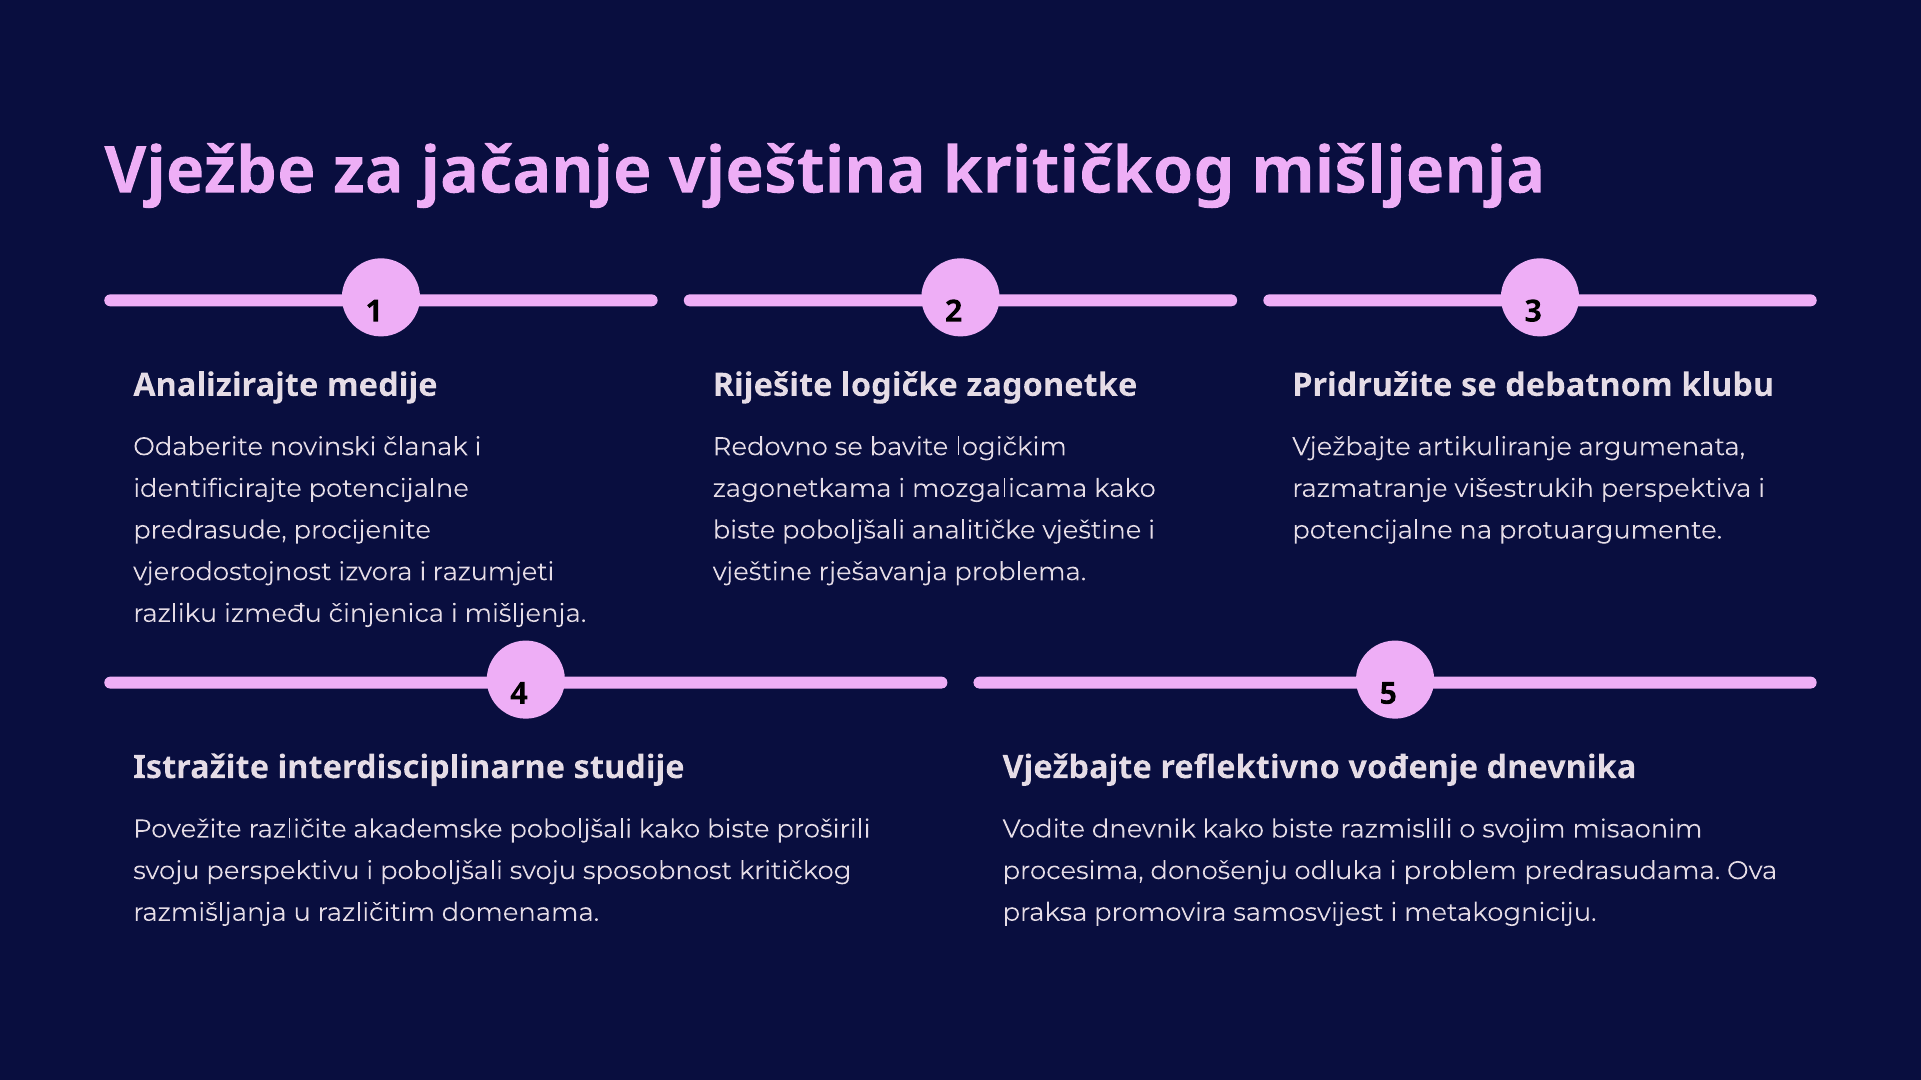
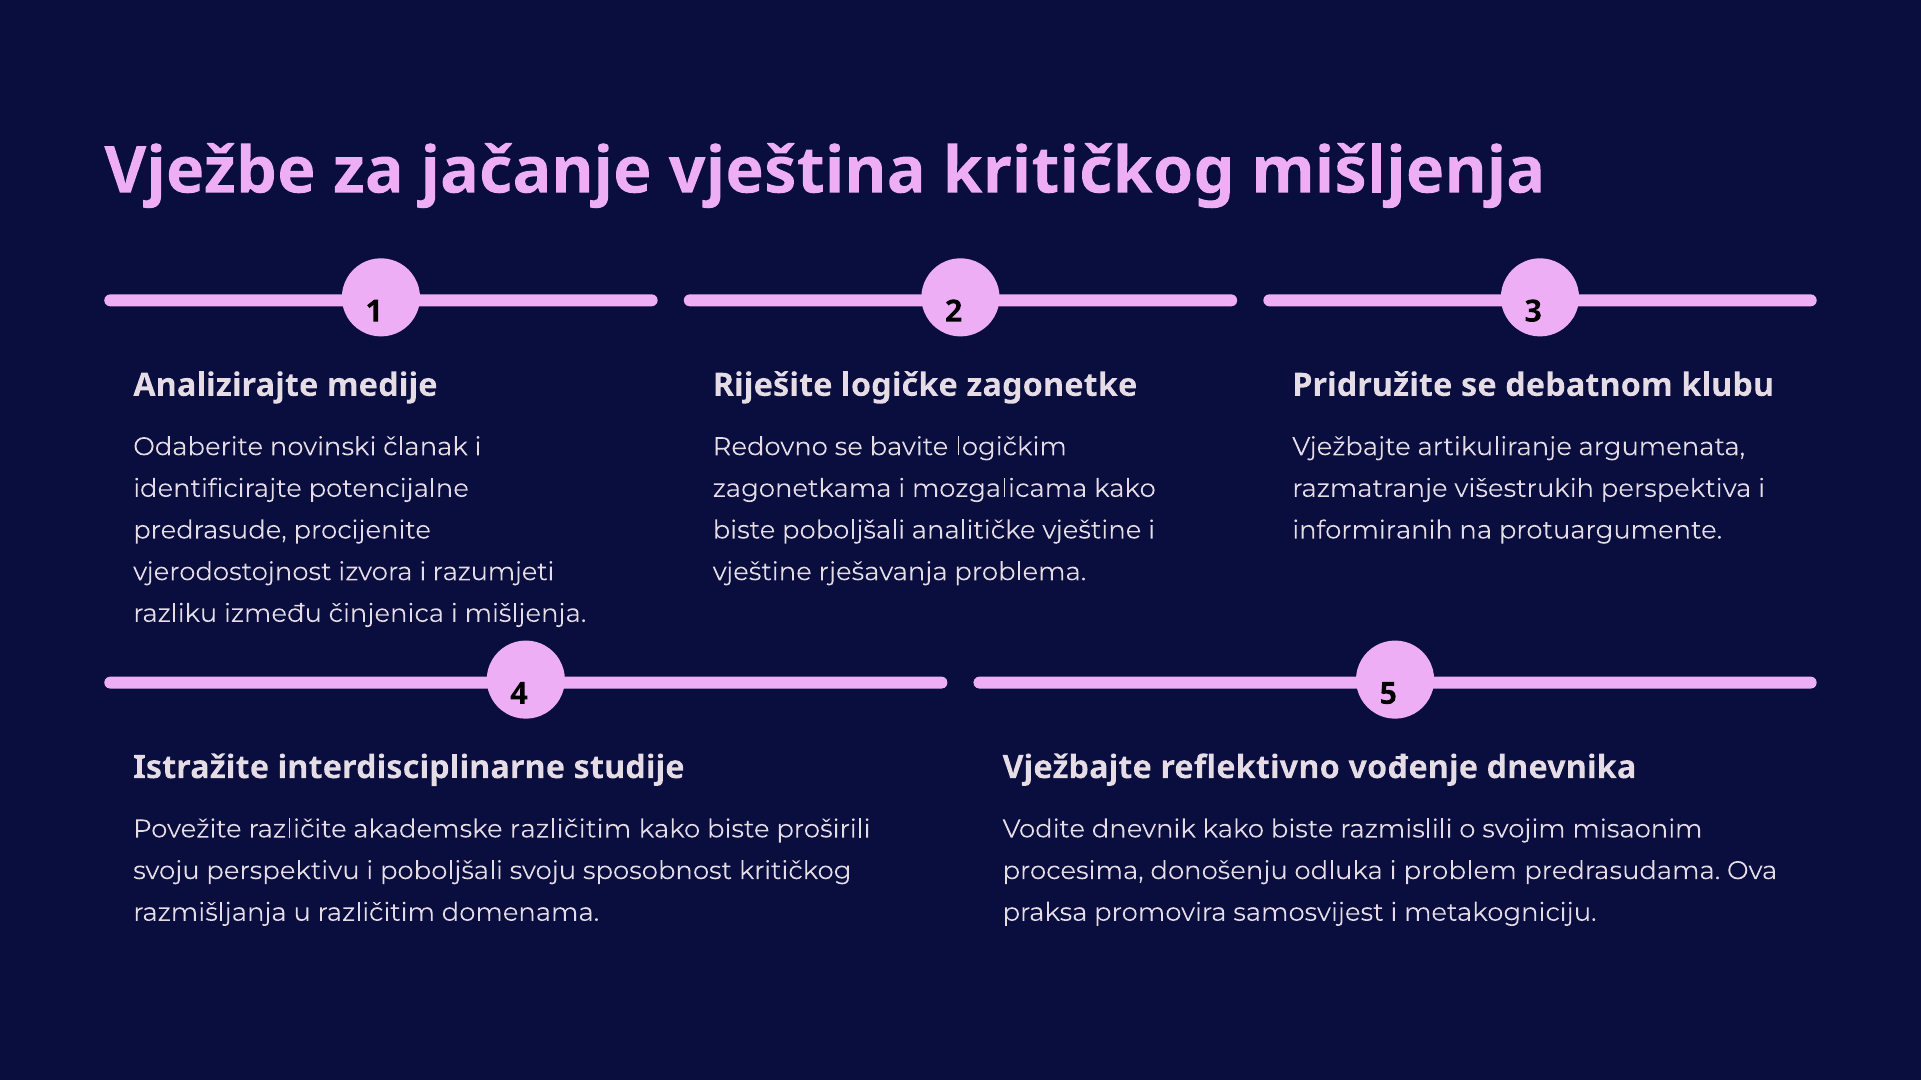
potencijalne at (1373, 530): potencijalne -> informiranih
akademske poboljšali: poboljšali -> različitim
